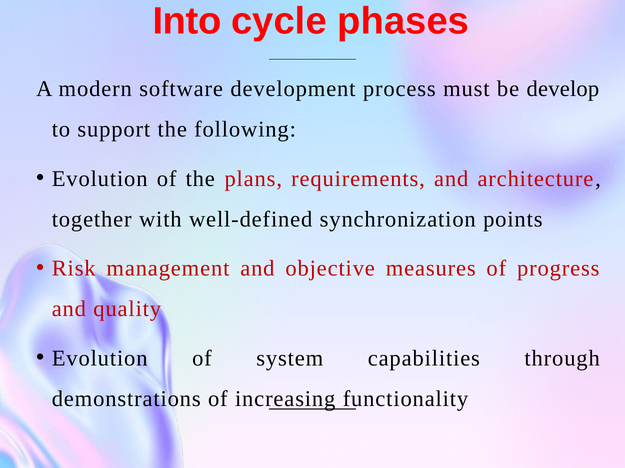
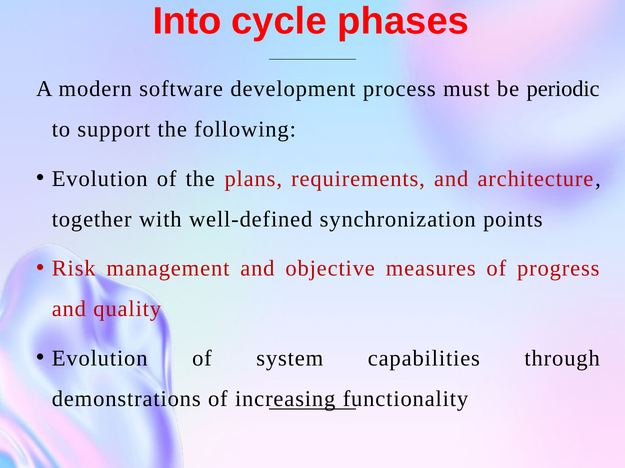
develop: develop -> periodic
